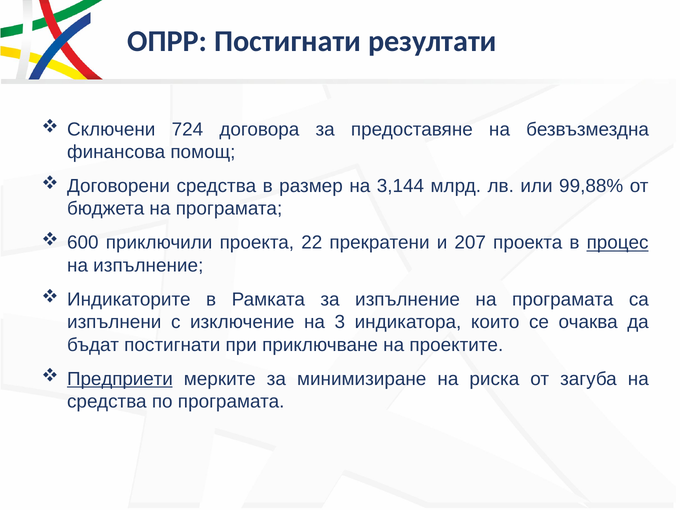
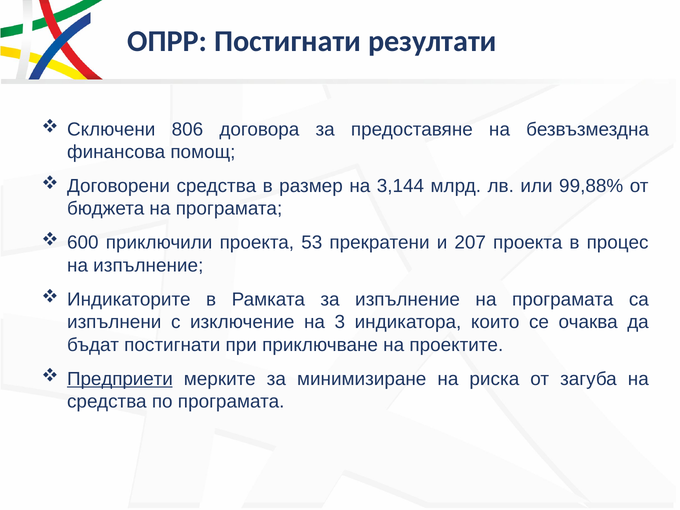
724: 724 -> 806
22: 22 -> 53
процес underline: present -> none
